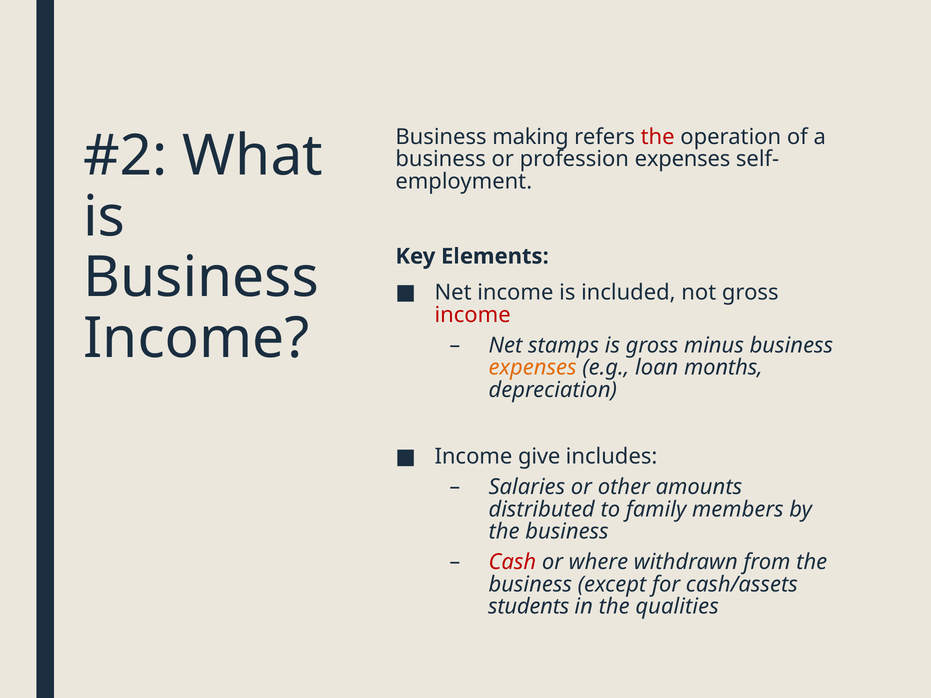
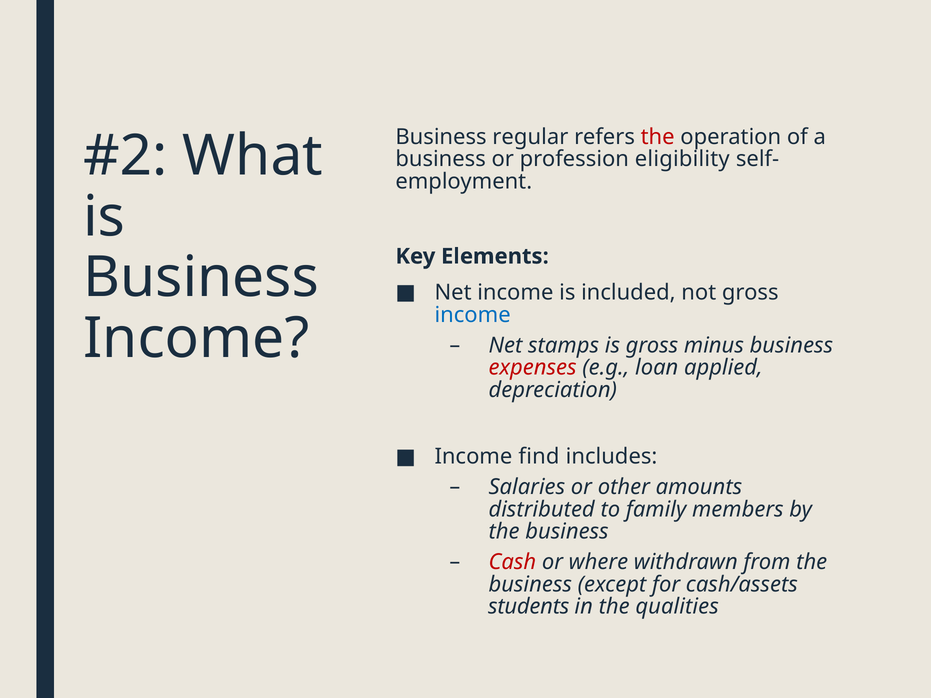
making: making -> regular
profession expenses: expenses -> eligibility
income at (473, 315) colour: red -> blue
expenses at (533, 368) colour: orange -> red
months: months -> applied
give: give -> find
